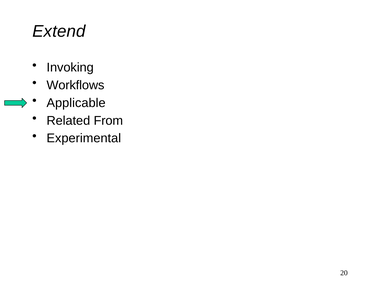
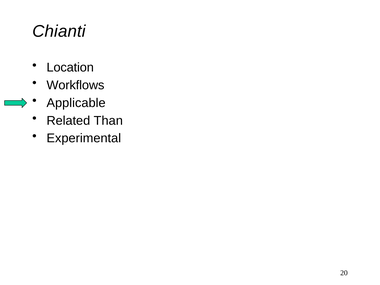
Extend: Extend -> Chianti
Invoking: Invoking -> Location
From: From -> Than
